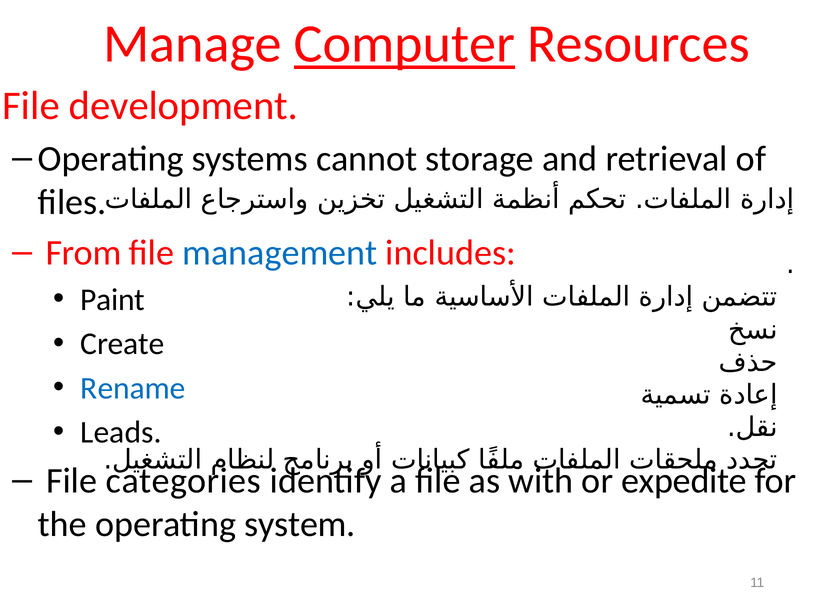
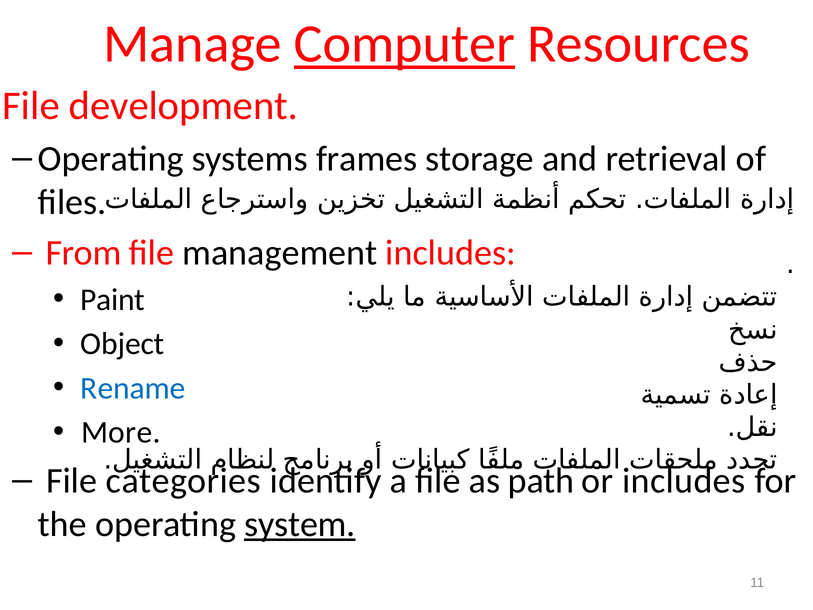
cannot: cannot -> frames
management colour: blue -> black
Create: Create -> Object
Leads: Leads -> More
with: with -> path
or expedite: expedite -> includes
system underline: none -> present
